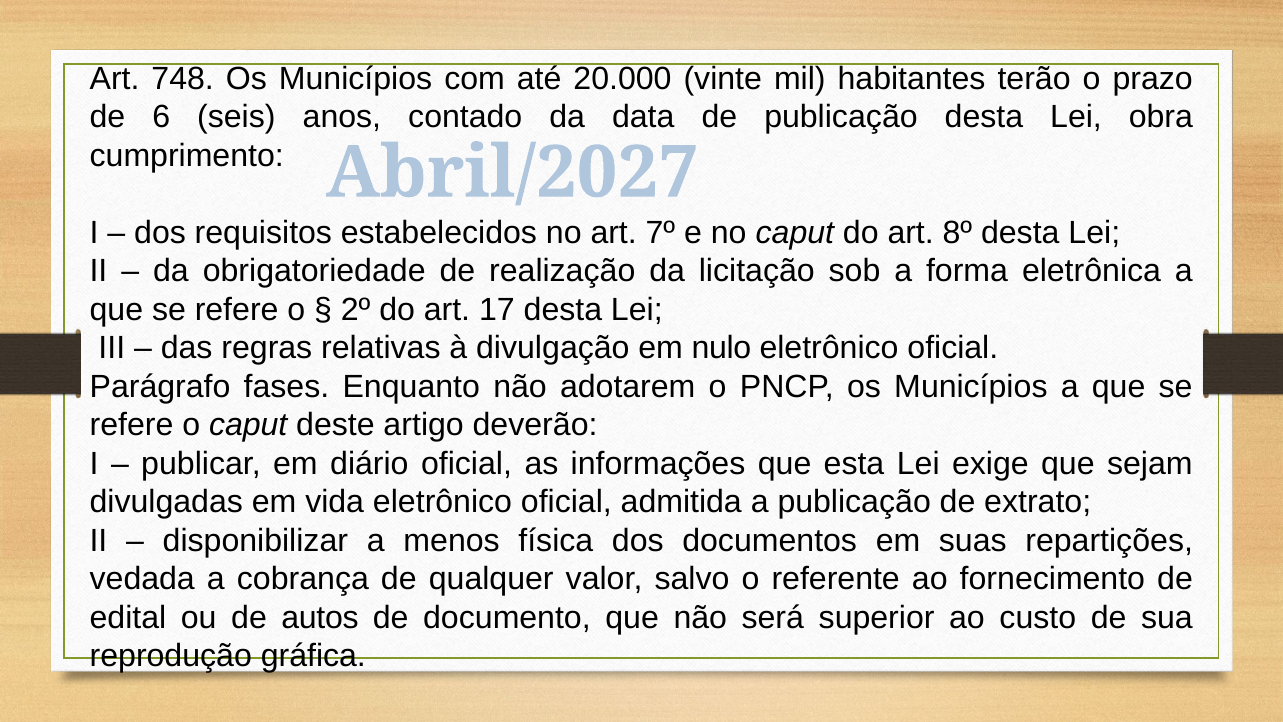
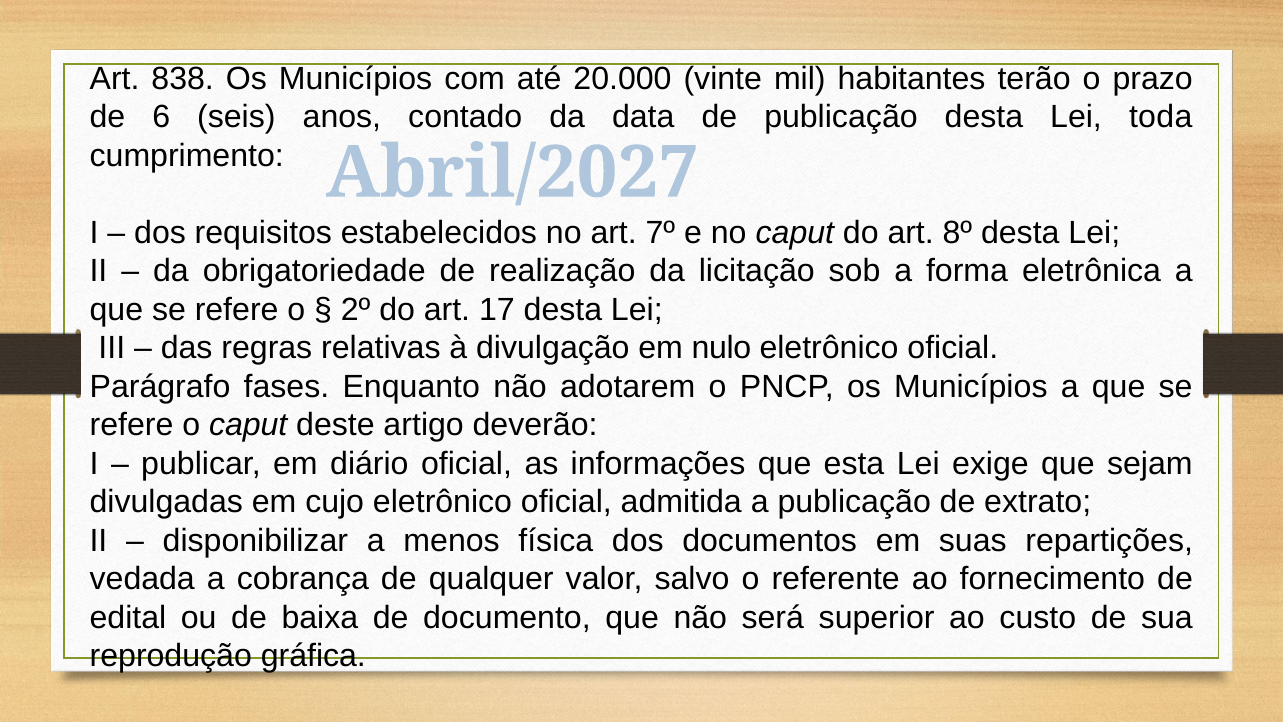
748: 748 -> 838
obra: obra -> toda
vida: vida -> cujo
autos: autos -> baixa
